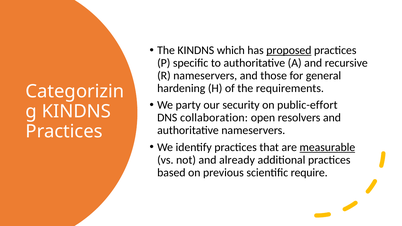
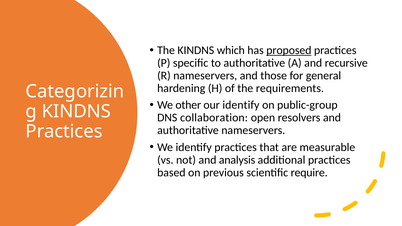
party: party -> other
our security: security -> identify
public-effort: public-effort -> public-group
measurable underline: present -> none
already: already -> analysis
